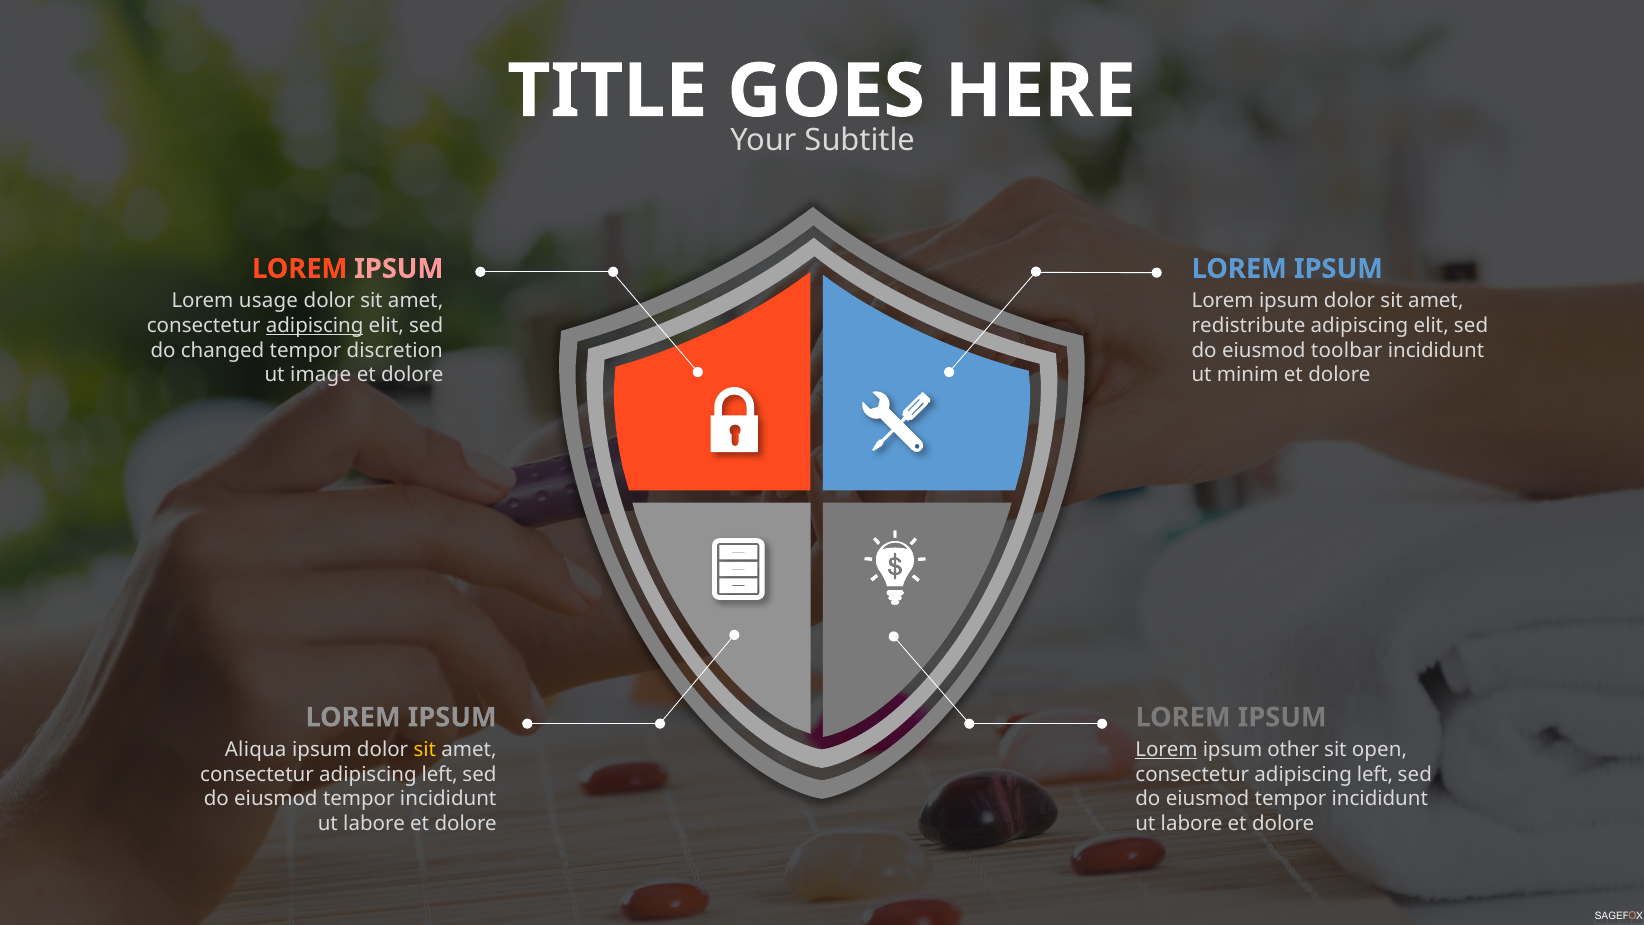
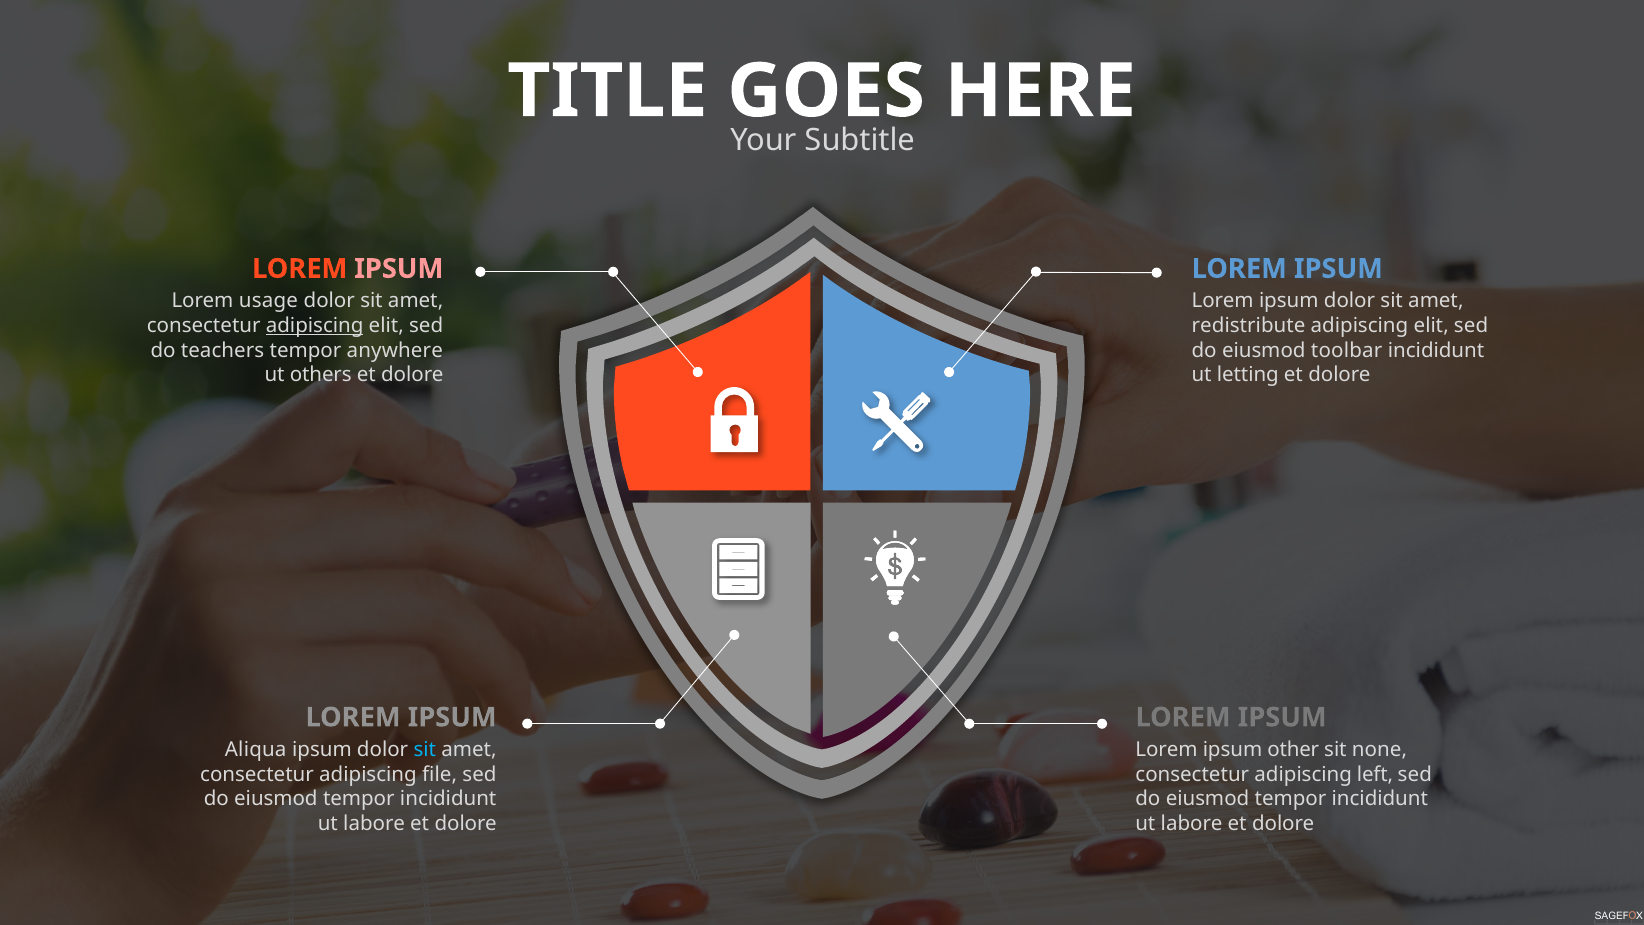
changed: changed -> teachers
discretion: discretion -> anywhere
image: image -> others
minim: minim -> letting
sit at (425, 750) colour: yellow -> light blue
Lorem at (1166, 750) underline: present -> none
open: open -> none
left at (440, 774): left -> file
